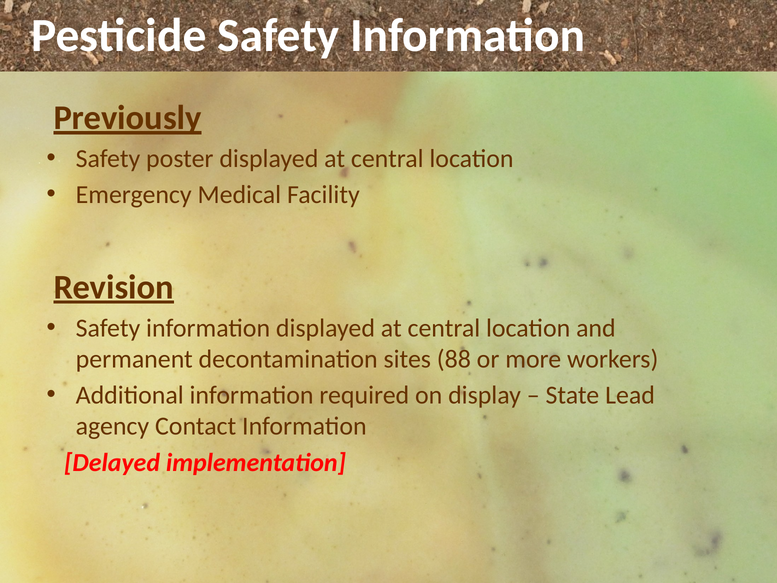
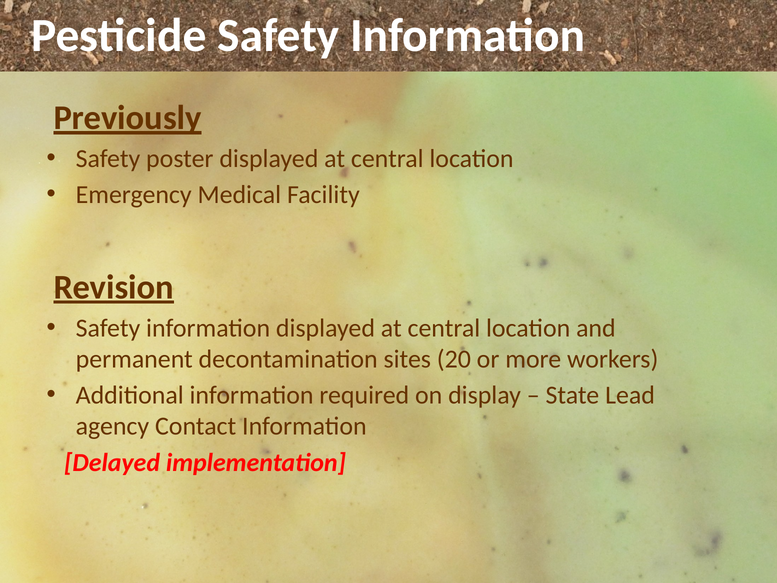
88: 88 -> 20
